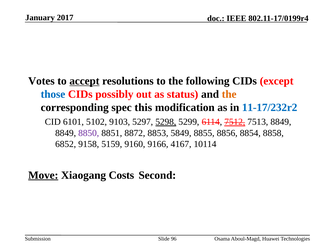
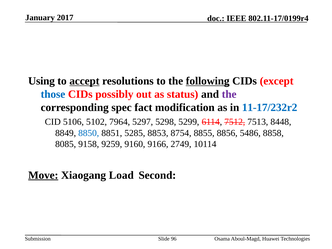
Votes: Votes -> Using
following underline: none -> present
the at (229, 94) colour: orange -> purple
this: this -> fact
6101: 6101 -> 5106
9103: 9103 -> 7964
5298 underline: present -> none
7512 underline: present -> none
7513 8849: 8849 -> 8448
8850 colour: purple -> blue
8872: 8872 -> 5285
5849: 5849 -> 8754
8854: 8854 -> 5486
6852: 6852 -> 8085
5159: 5159 -> 9259
4167: 4167 -> 2749
Costs: Costs -> Load
